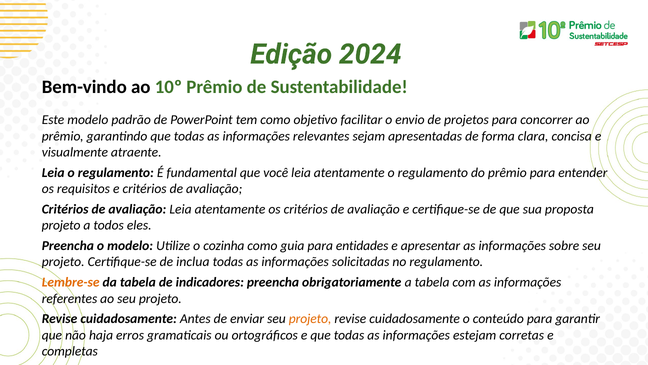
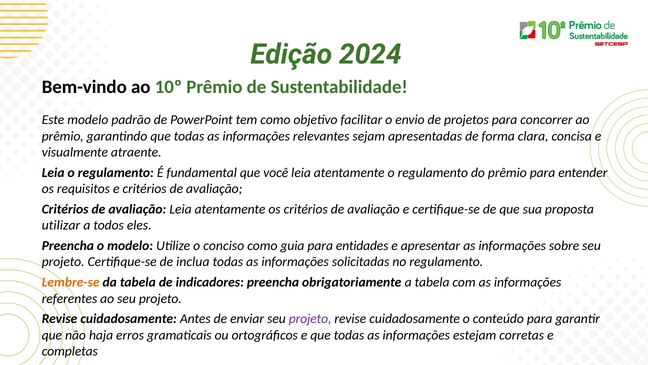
projeto at (61, 225): projeto -> utilizar
cozinha: cozinha -> conciso
projeto at (310, 318) colour: orange -> purple
